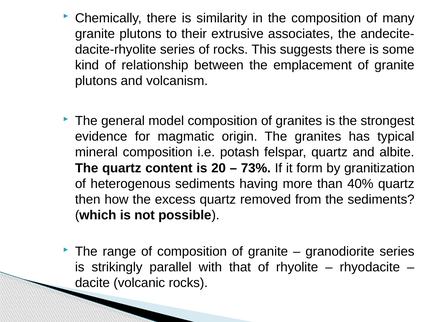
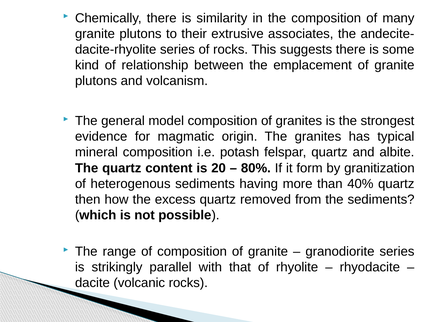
73%: 73% -> 80%
